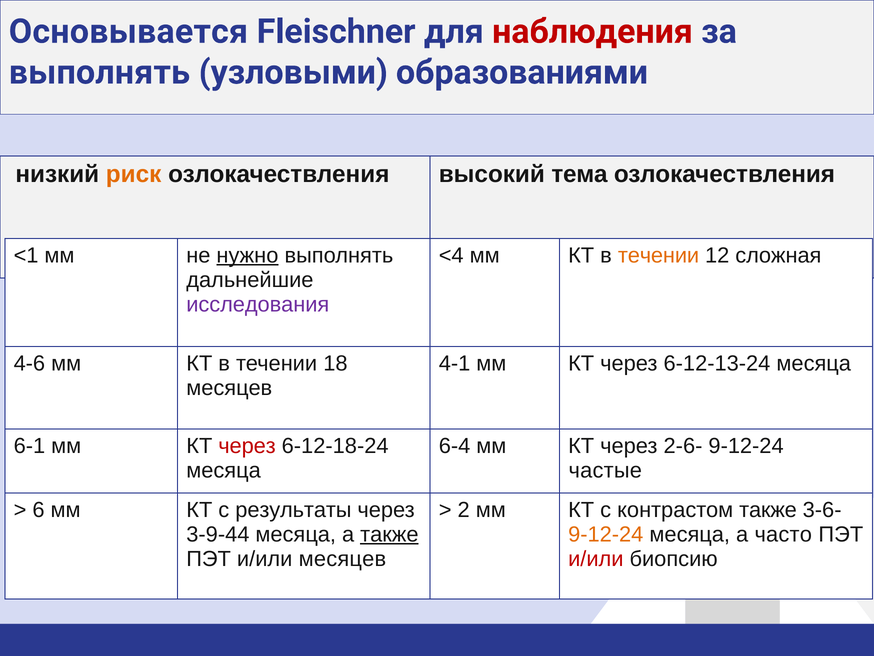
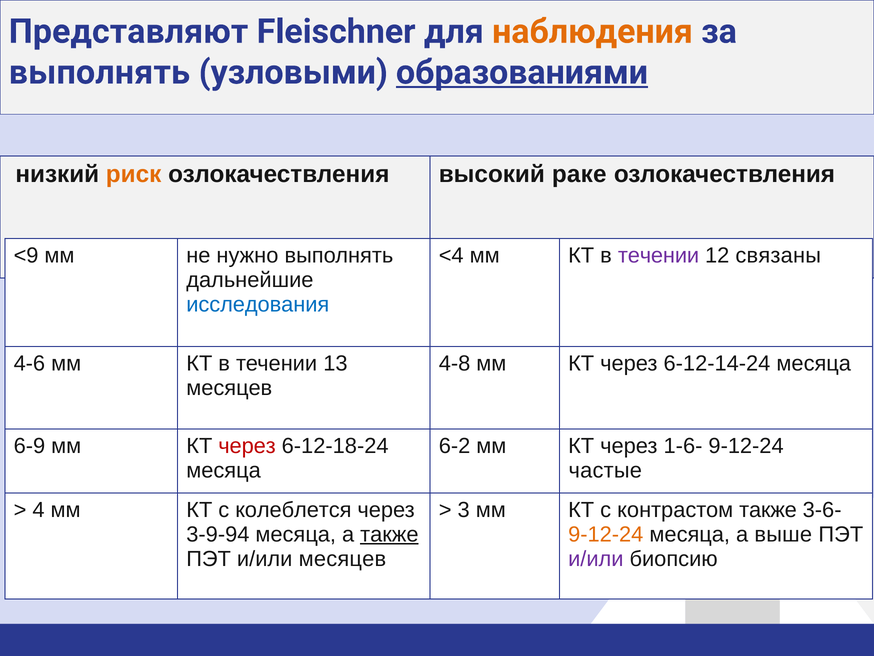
Основывается: Основывается -> Представляют
наблюдения colour: red -> orange
образованиями underline: none -> present
тема: тема -> раке
<1: <1 -> <9
нужно underline: present -> none
течении at (659, 255) colour: orange -> purple
сложная: сложная -> связаны
исследования colour: purple -> blue
18: 18 -> 13
4-1: 4-1 -> 4-8
6-12-13-24: 6-12-13-24 -> 6-12-14-24
6-1: 6-1 -> 6-9
6-4: 6-4 -> 6-2
2-6-: 2-6- -> 1-6-
6: 6 -> 4
результаты: результаты -> колеблется
2: 2 -> 3
3-9-44: 3-9-44 -> 3-9-94
часто: часто -> выше
и/или at (596, 558) colour: red -> purple
